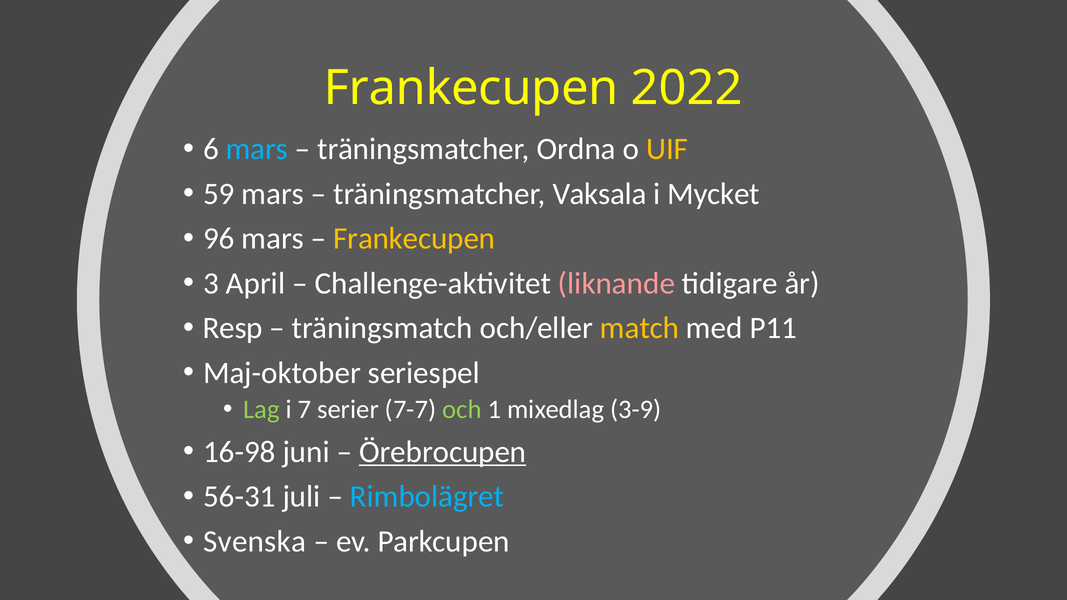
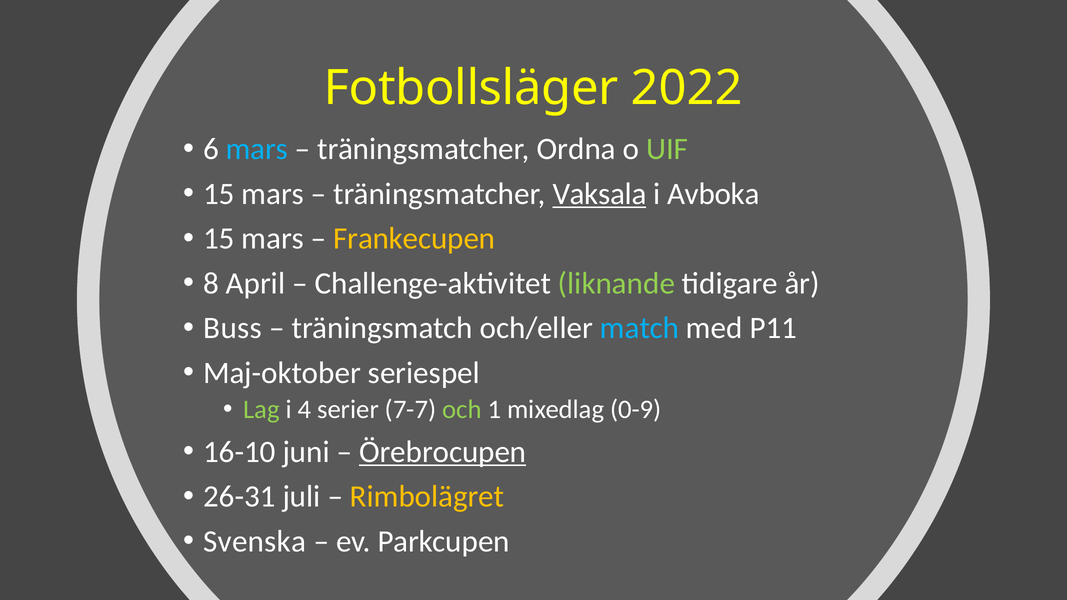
Frankecupen at (471, 88): Frankecupen -> Fotbollsläger
UIF colour: yellow -> light green
59 at (219, 194): 59 -> 15
Vaksala underline: none -> present
Mycket: Mycket -> Avboka
96 at (219, 239): 96 -> 15
3: 3 -> 8
liknande colour: pink -> light green
Resp: Resp -> Buss
match colour: yellow -> light blue
7: 7 -> 4
3-9: 3-9 -> 0-9
16-98: 16-98 -> 16-10
56-31: 56-31 -> 26-31
Rimbolägret colour: light blue -> yellow
